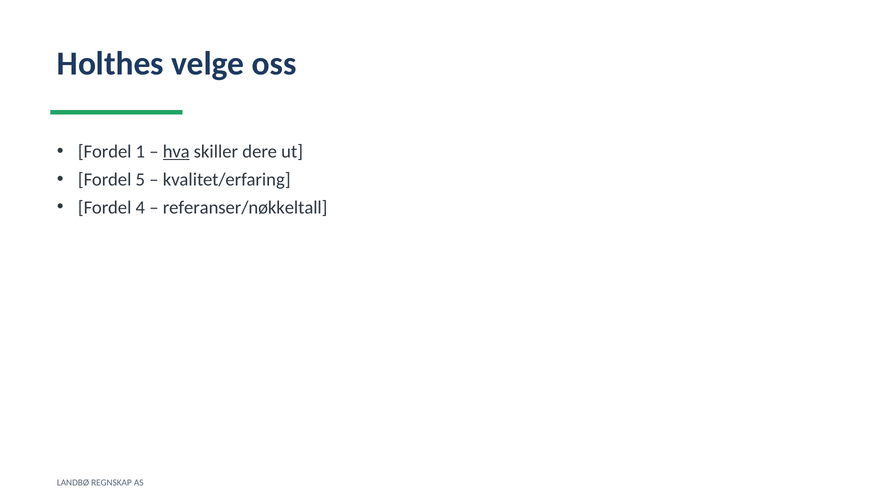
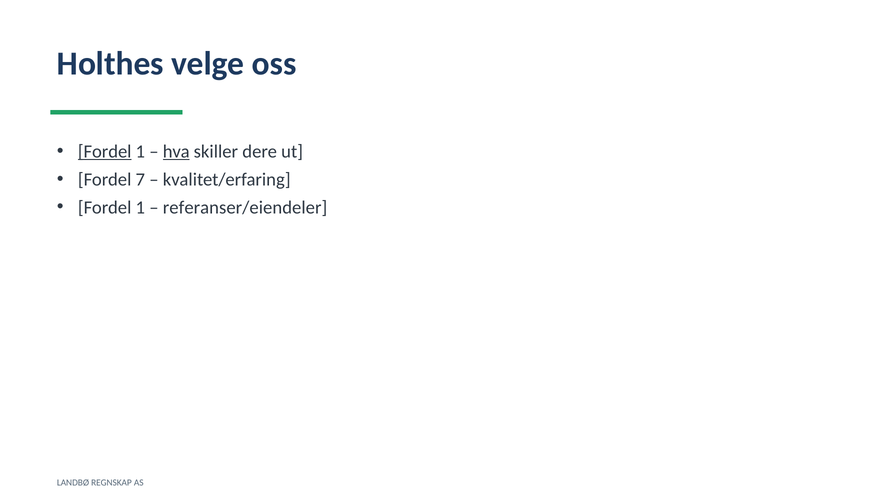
Fordel at (105, 152) underline: none -> present
5: 5 -> 7
4 at (140, 208): 4 -> 1
referanser/nøkkeltall: referanser/nøkkeltall -> referanser/eiendeler
